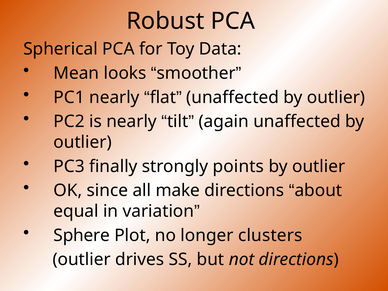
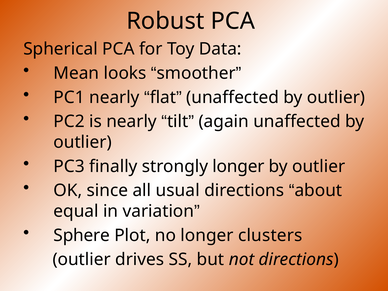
strongly points: points -> longer
make: make -> usual
